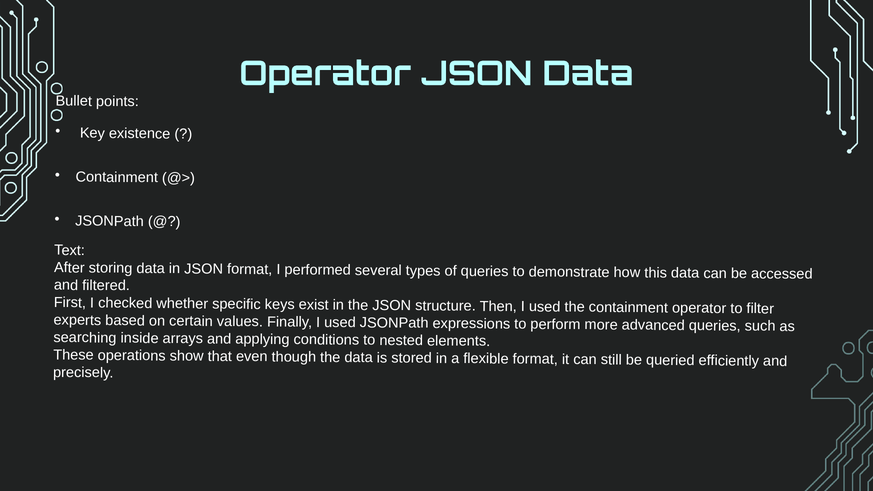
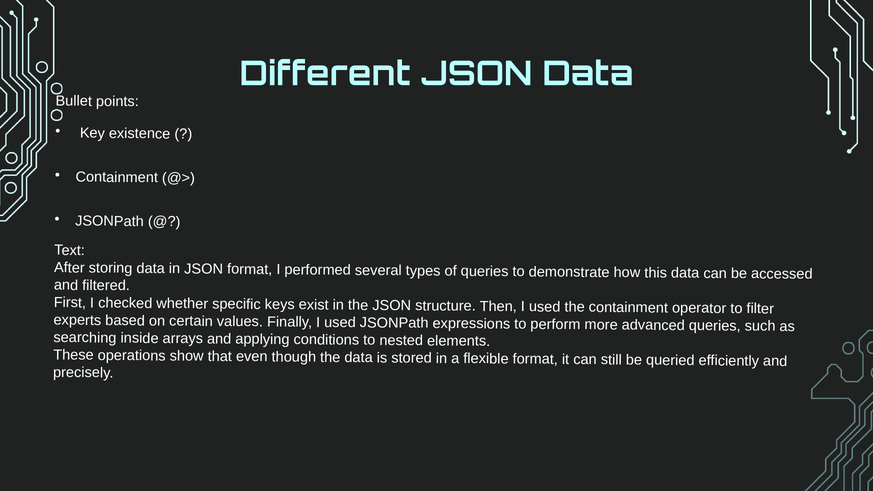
Operator at (325, 74): Operator -> Different
